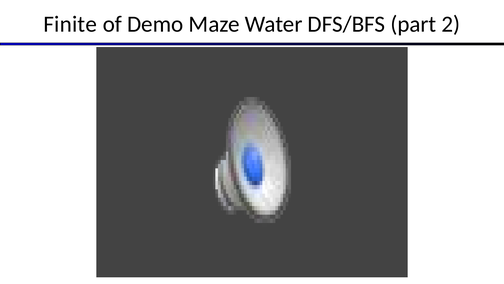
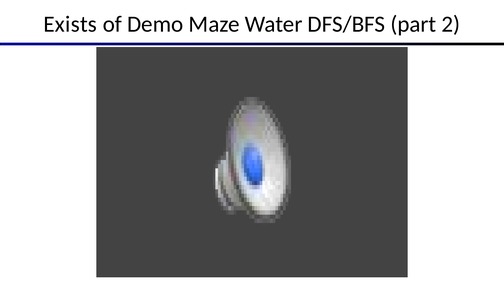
Finite: Finite -> Exists
